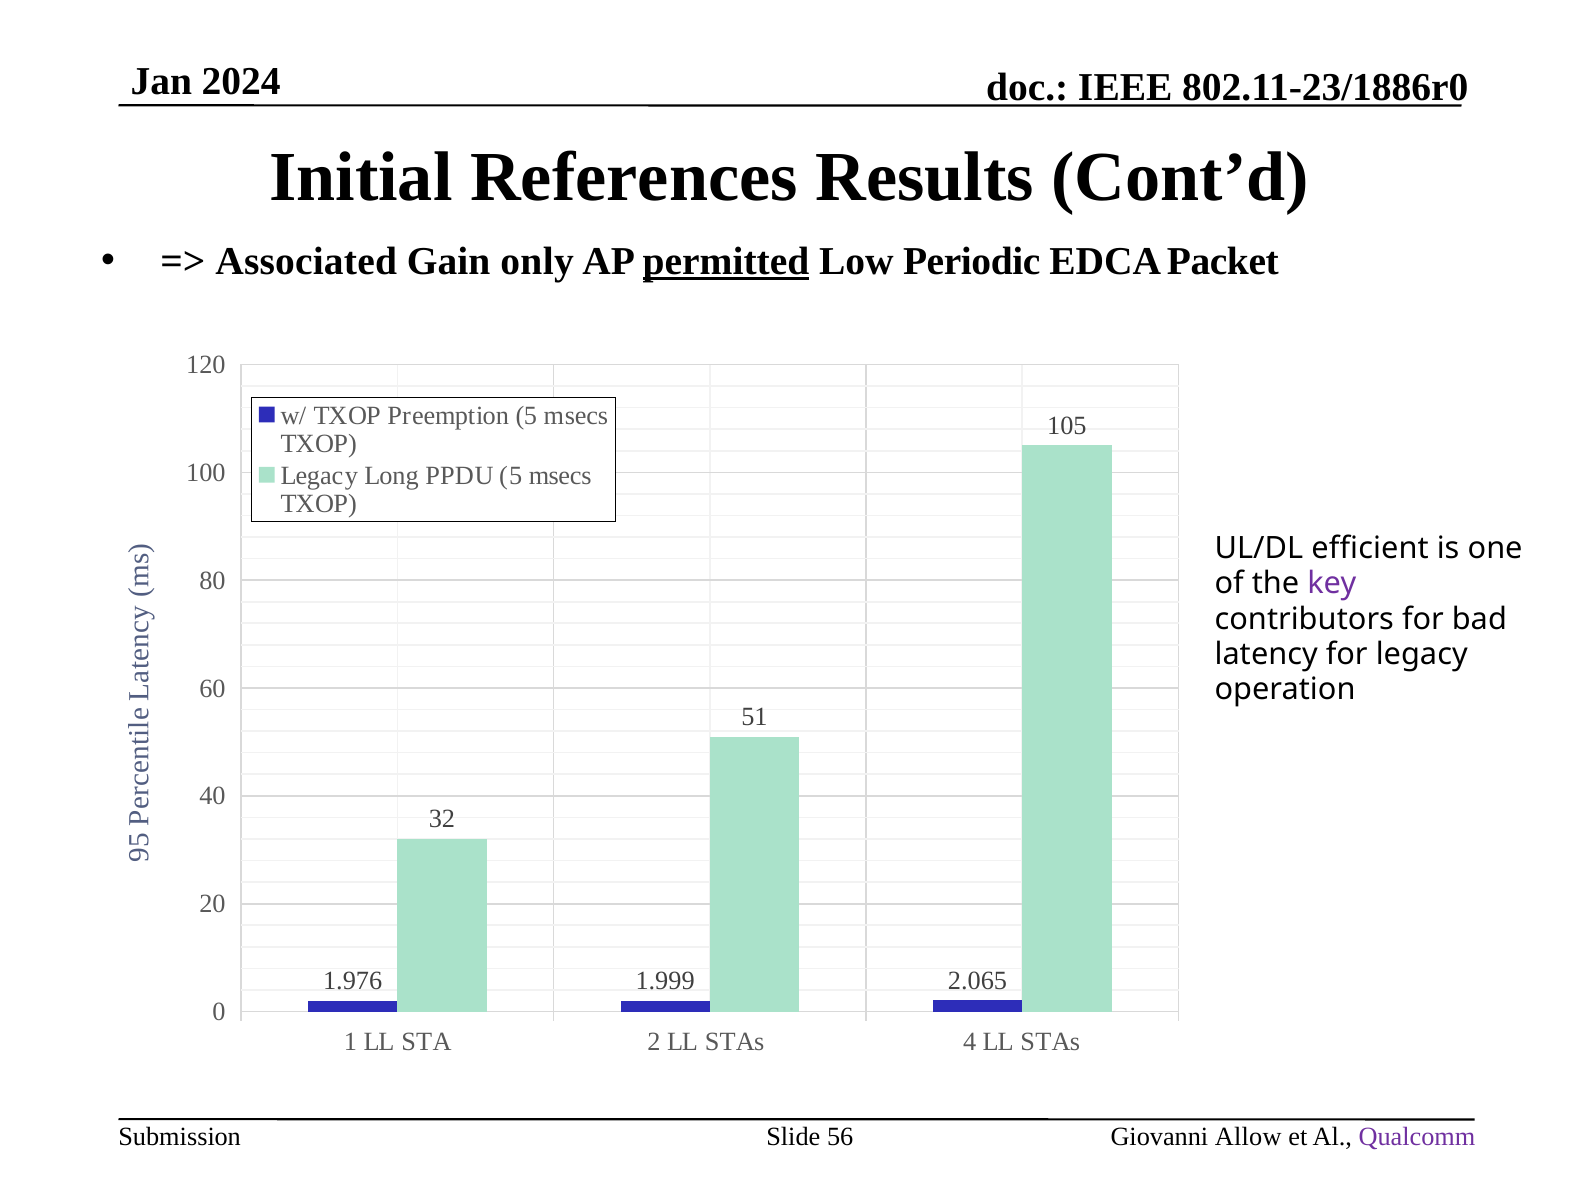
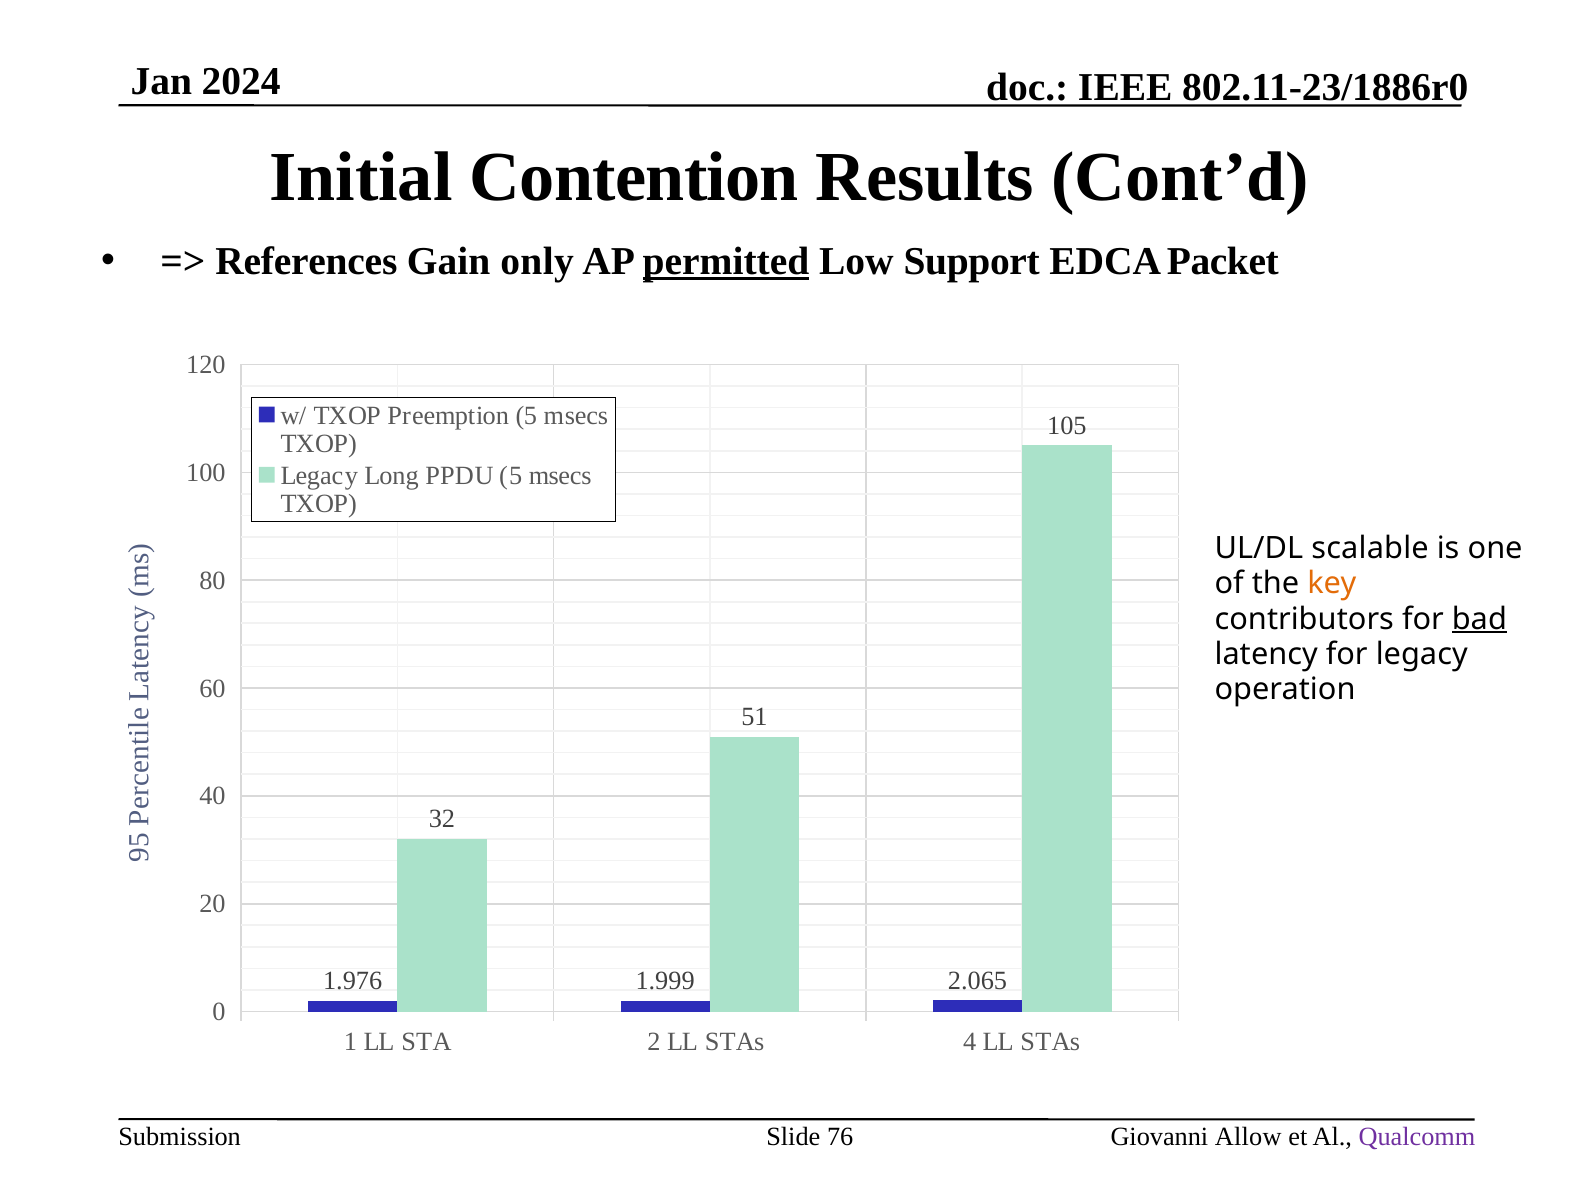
References: References -> Contention
Associated: Associated -> References
Periodic: Periodic -> Support
efficient: efficient -> scalable
key colour: purple -> orange
bad underline: none -> present
56: 56 -> 76
